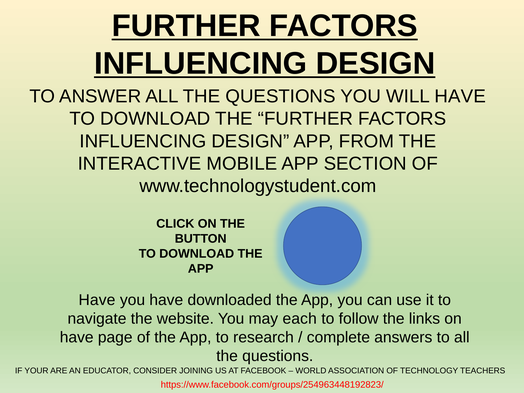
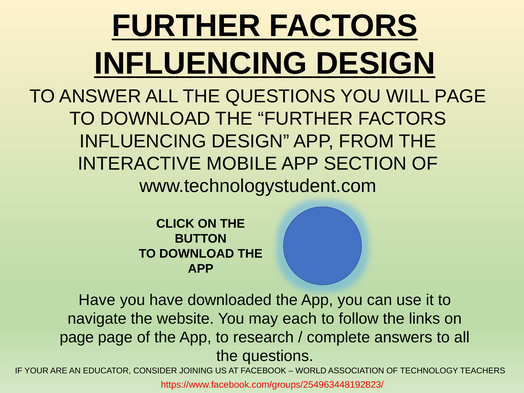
WILL HAVE: HAVE -> PAGE
have at (77, 337): have -> page
